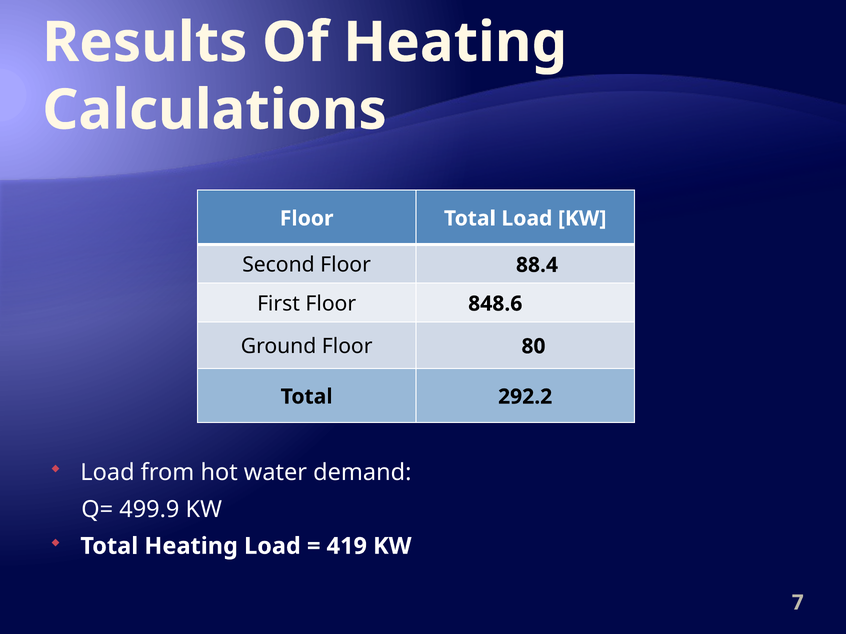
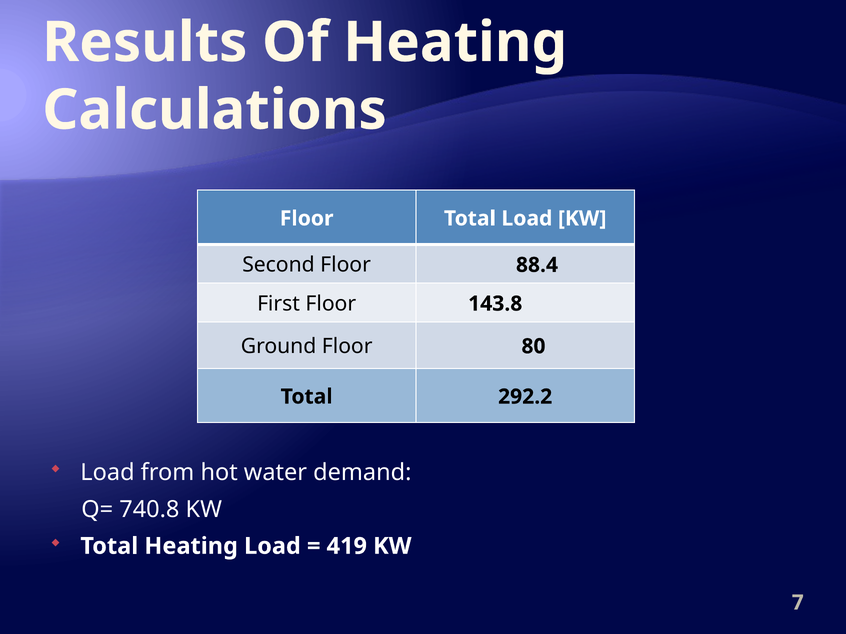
848.6: 848.6 -> 143.8
499.9: 499.9 -> 740.8
